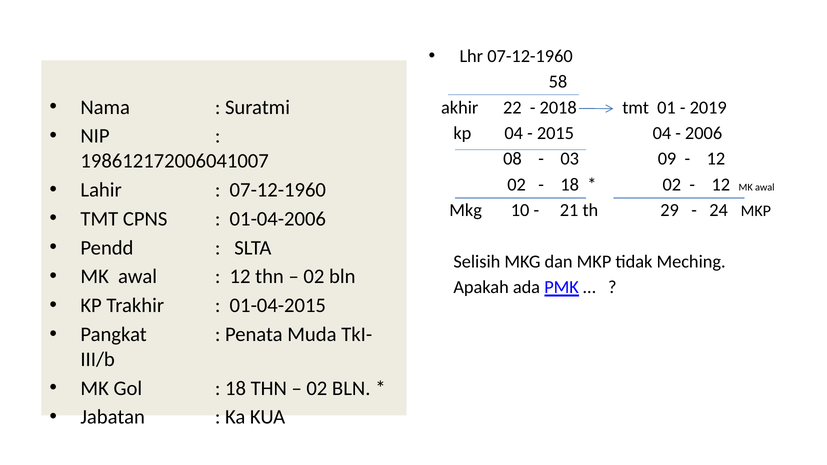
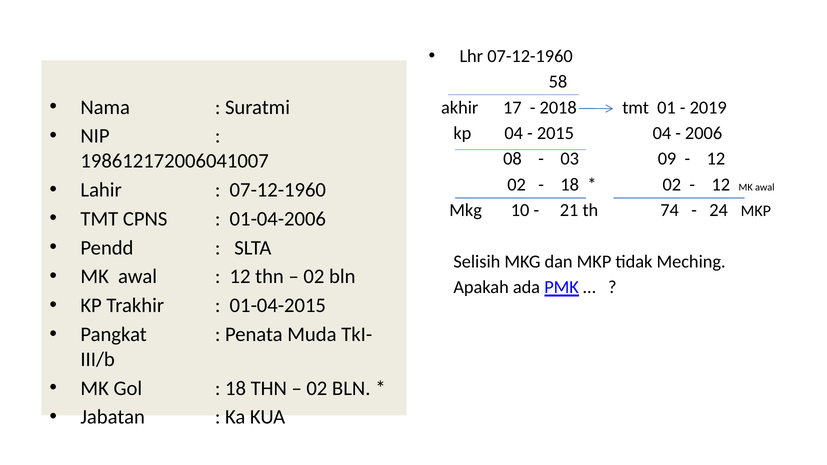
22: 22 -> 17
29: 29 -> 74
